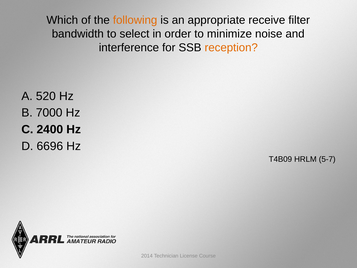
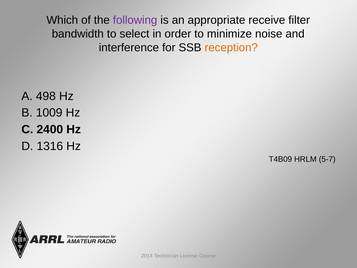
following colour: orange -> purple
520: 520 -> 498
7000: 7000 -> 1009
6696: 6696 -> 1316
